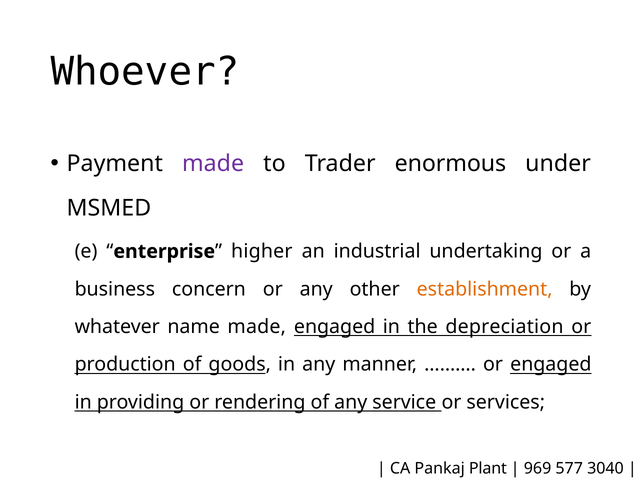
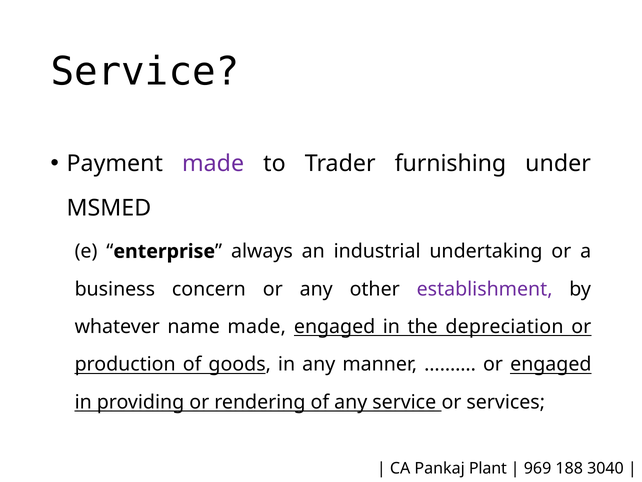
Whoever at (145, 72): Whoever -> Service
enormous: enormous -> furnishing
higher: higher -> always
establishment colour: orange -> purple
577: 577 -> 188
